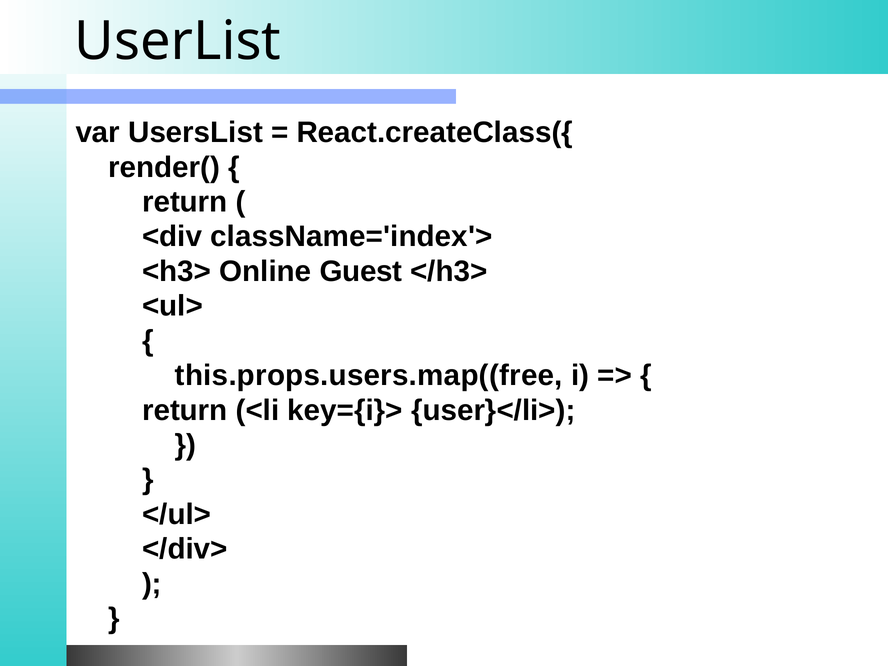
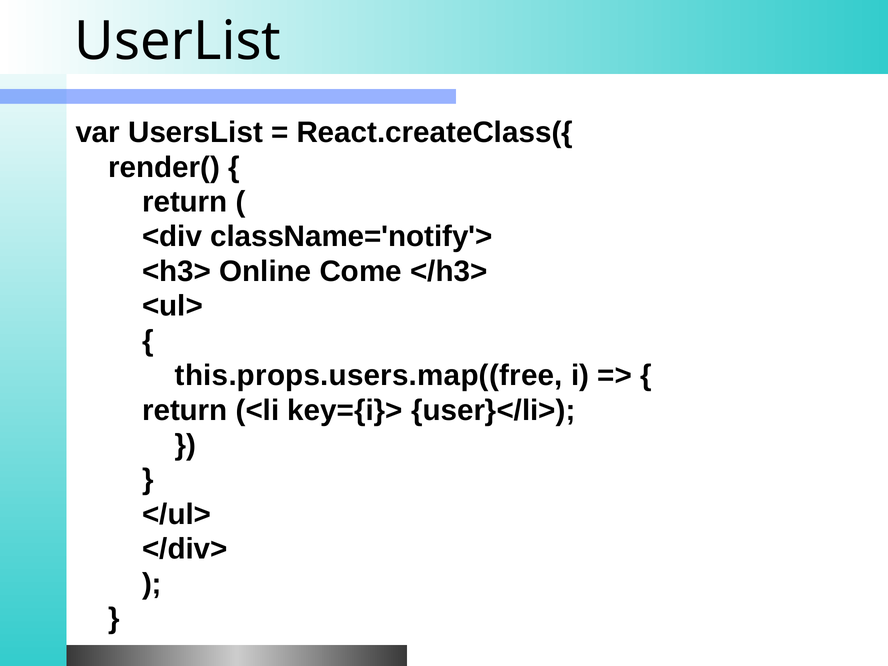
className='index'>: className='index'> -> className='notify'>
Guest: Guest -> Come
